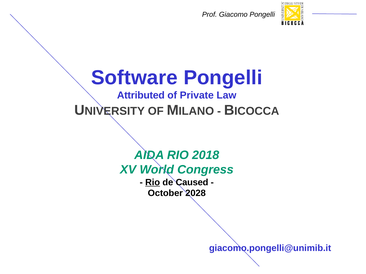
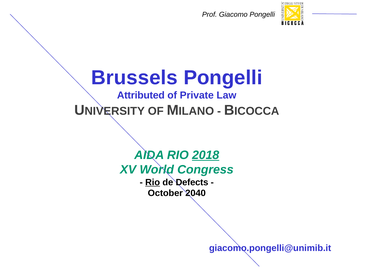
Software: Software -> Brussels
2018 underline: none -> present
Caused: Caused -> Defects
2028: 2028 -> 2040
